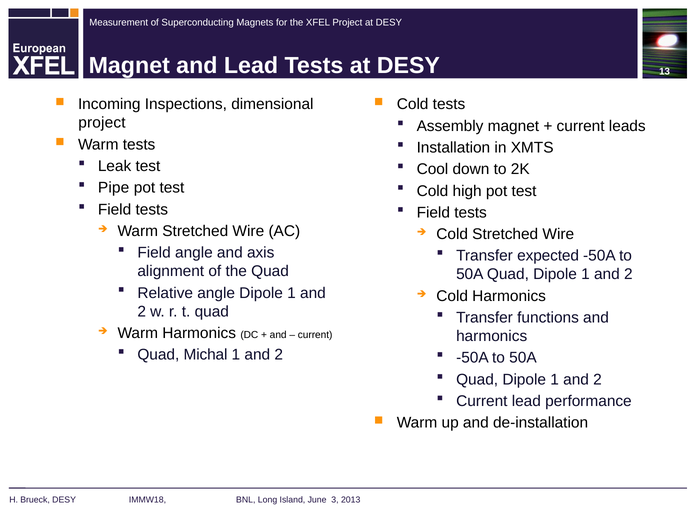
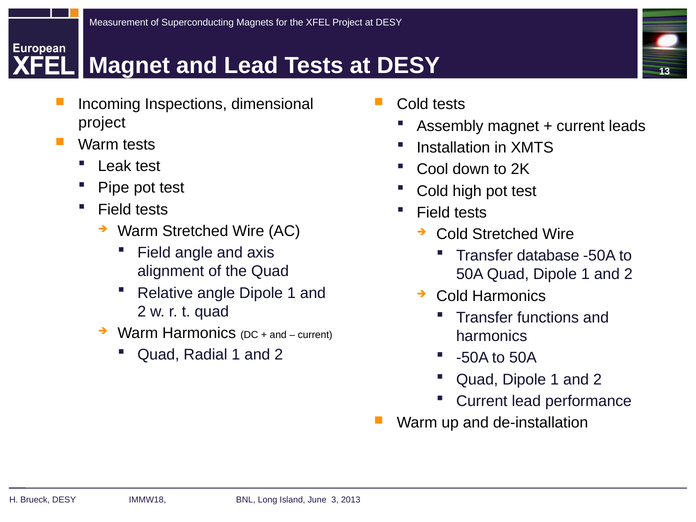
expected: expected -> database
Michal: Michal -> Radial
